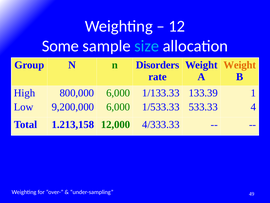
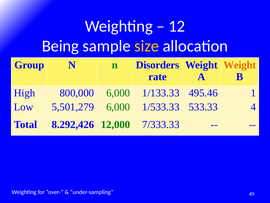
Some: Some -> Being
size colour: light blue -> yellow
133.39: 133.39 -> 495.46
9,200,000: 9,200,000 -> 5,501,279
1.213,158: 1.213,158 -> 8.292,426
4/333.33: 4/333.33 -> 7/333.33
